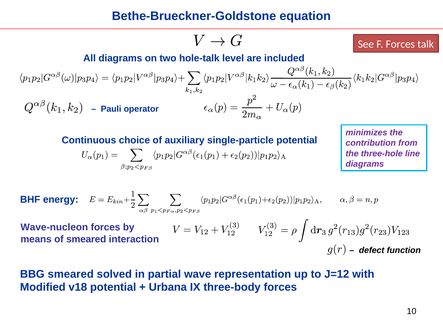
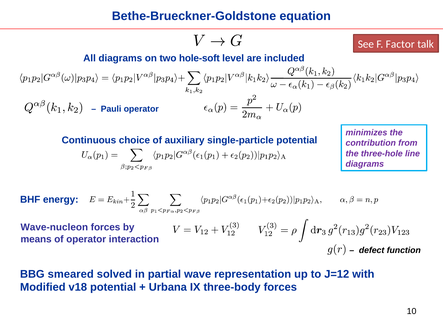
F Forces: Forces -> Factor
hole-talk: hole-talk -> hole-soft
of smeared: smeared -> operator
